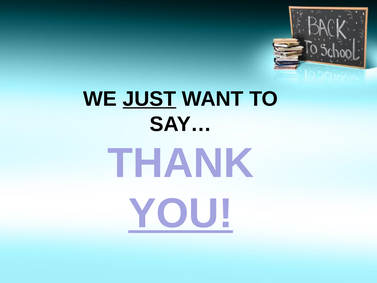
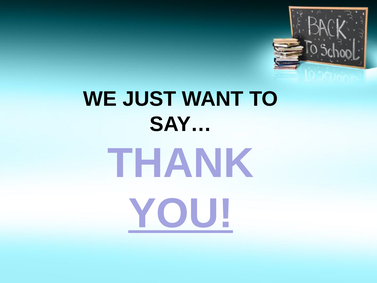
JUST underline: present -> none
